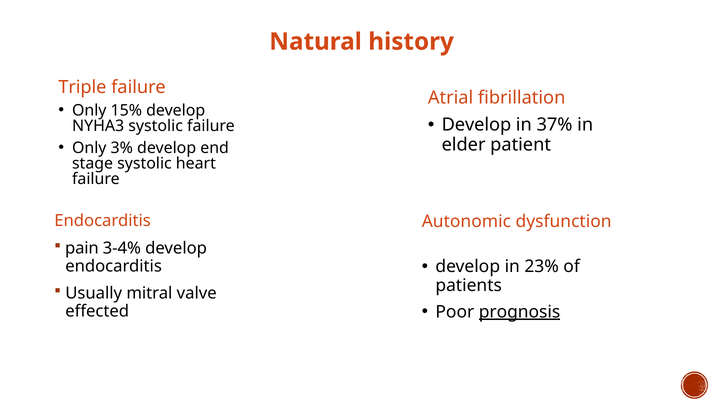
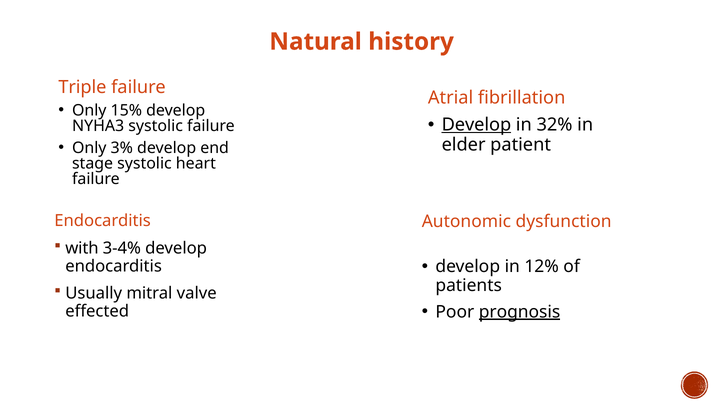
Develop at (476, 125) underline: none -> present
37%: 37% -> 32%
pain: pain -> with
23%: 23% -> 12%
